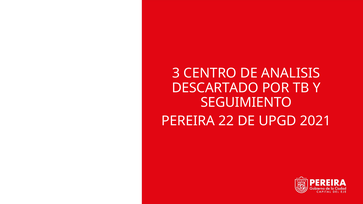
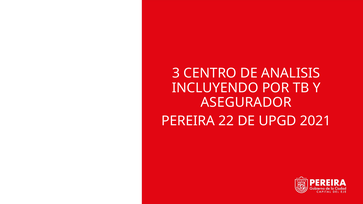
DESCARTADO: DESCARTADO -> INCLUYENDO
SEGUIMIENTO: SEGUIMIENTO -> ASEGURADOR
